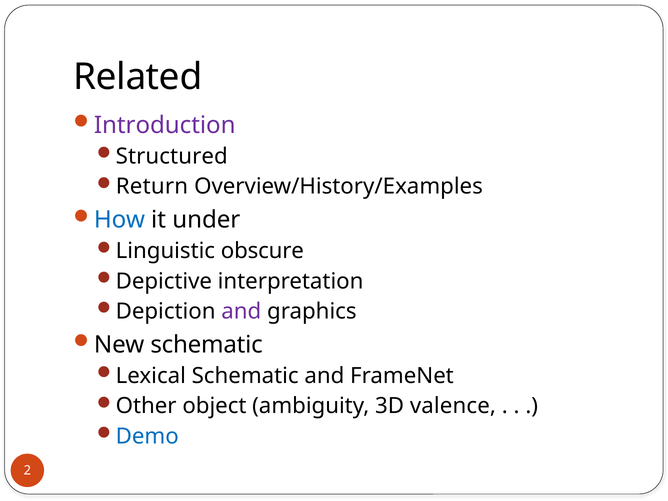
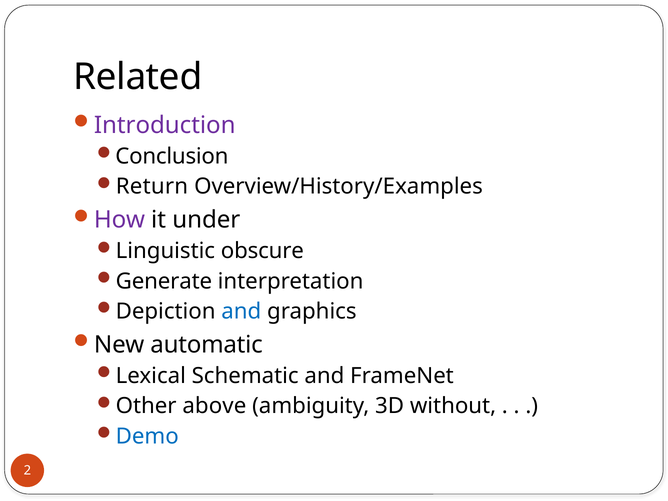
Structured: Structured -> Conclusion
How colour: blue -> purple
Depictive: Depictive -> Generate
and at (241, 311) colour: purple -> blue
New schematic: schematic -> automatic
object: object -> above
valence: valence -> without
